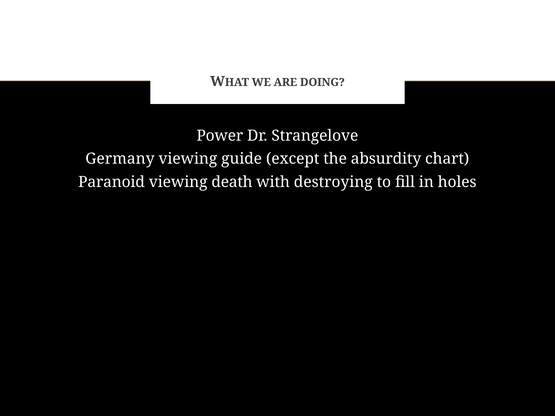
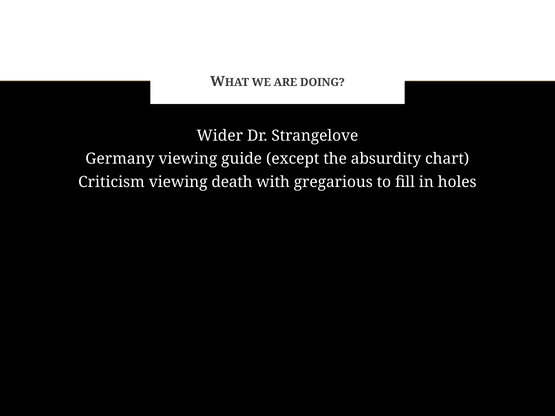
Power: Power -> Wider
Paranoid: Paranoid -> Criticism
destroying: destroying -> gregarious
